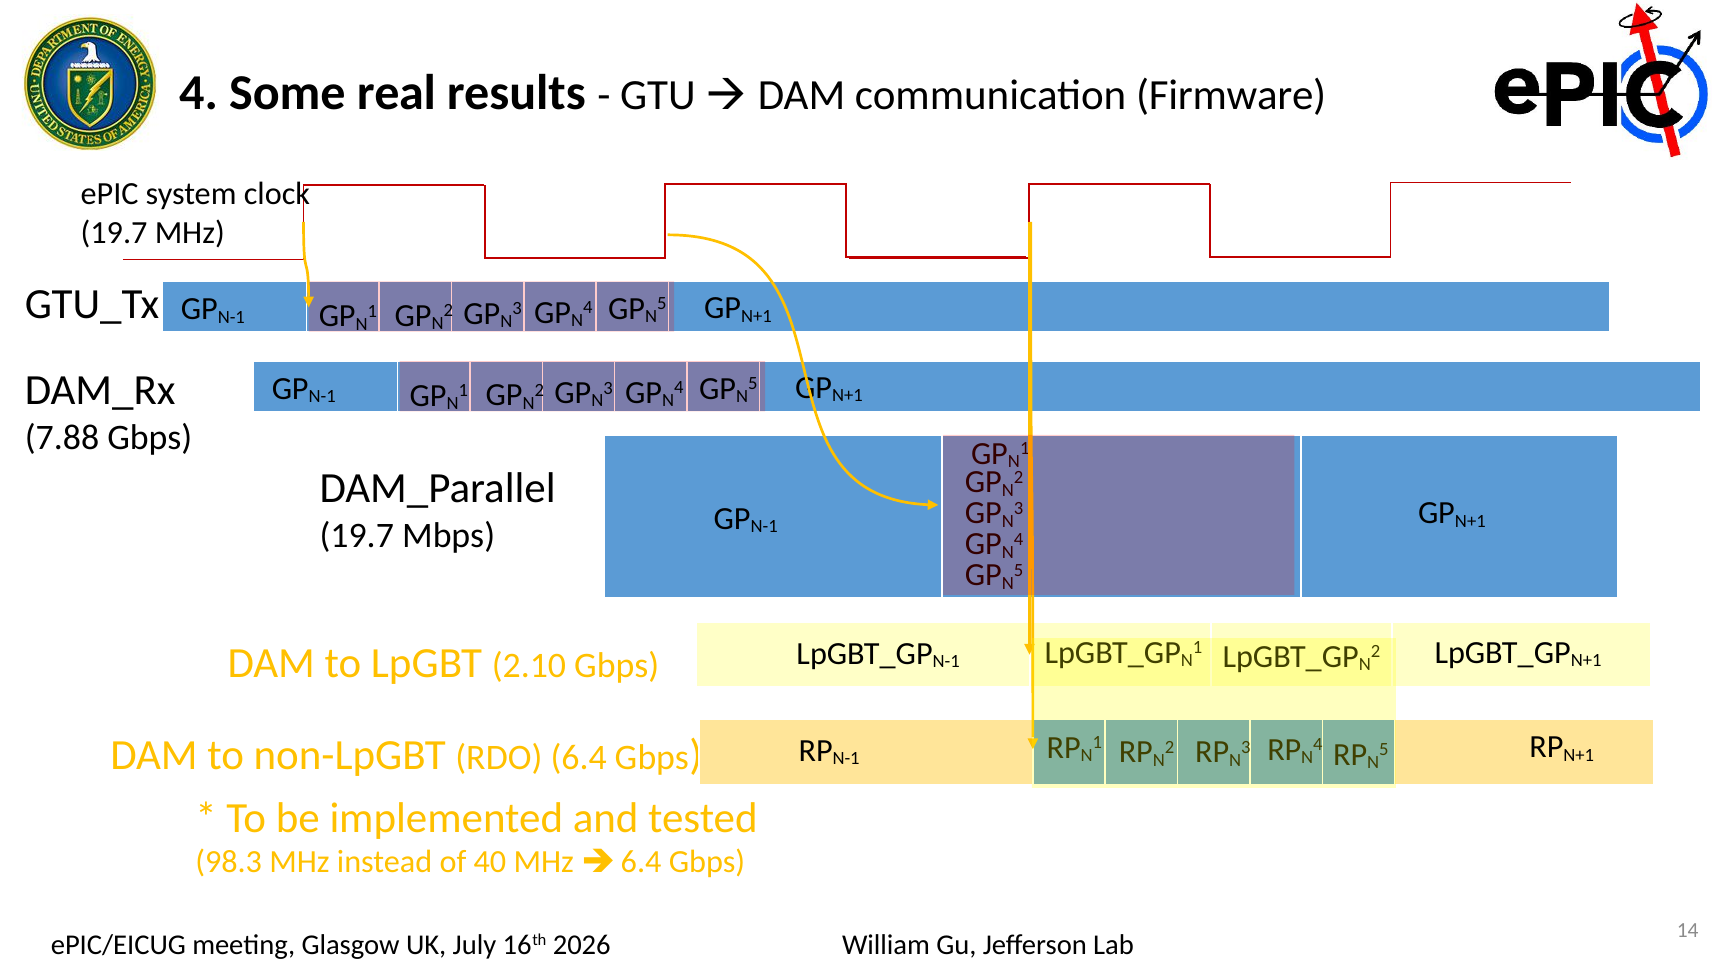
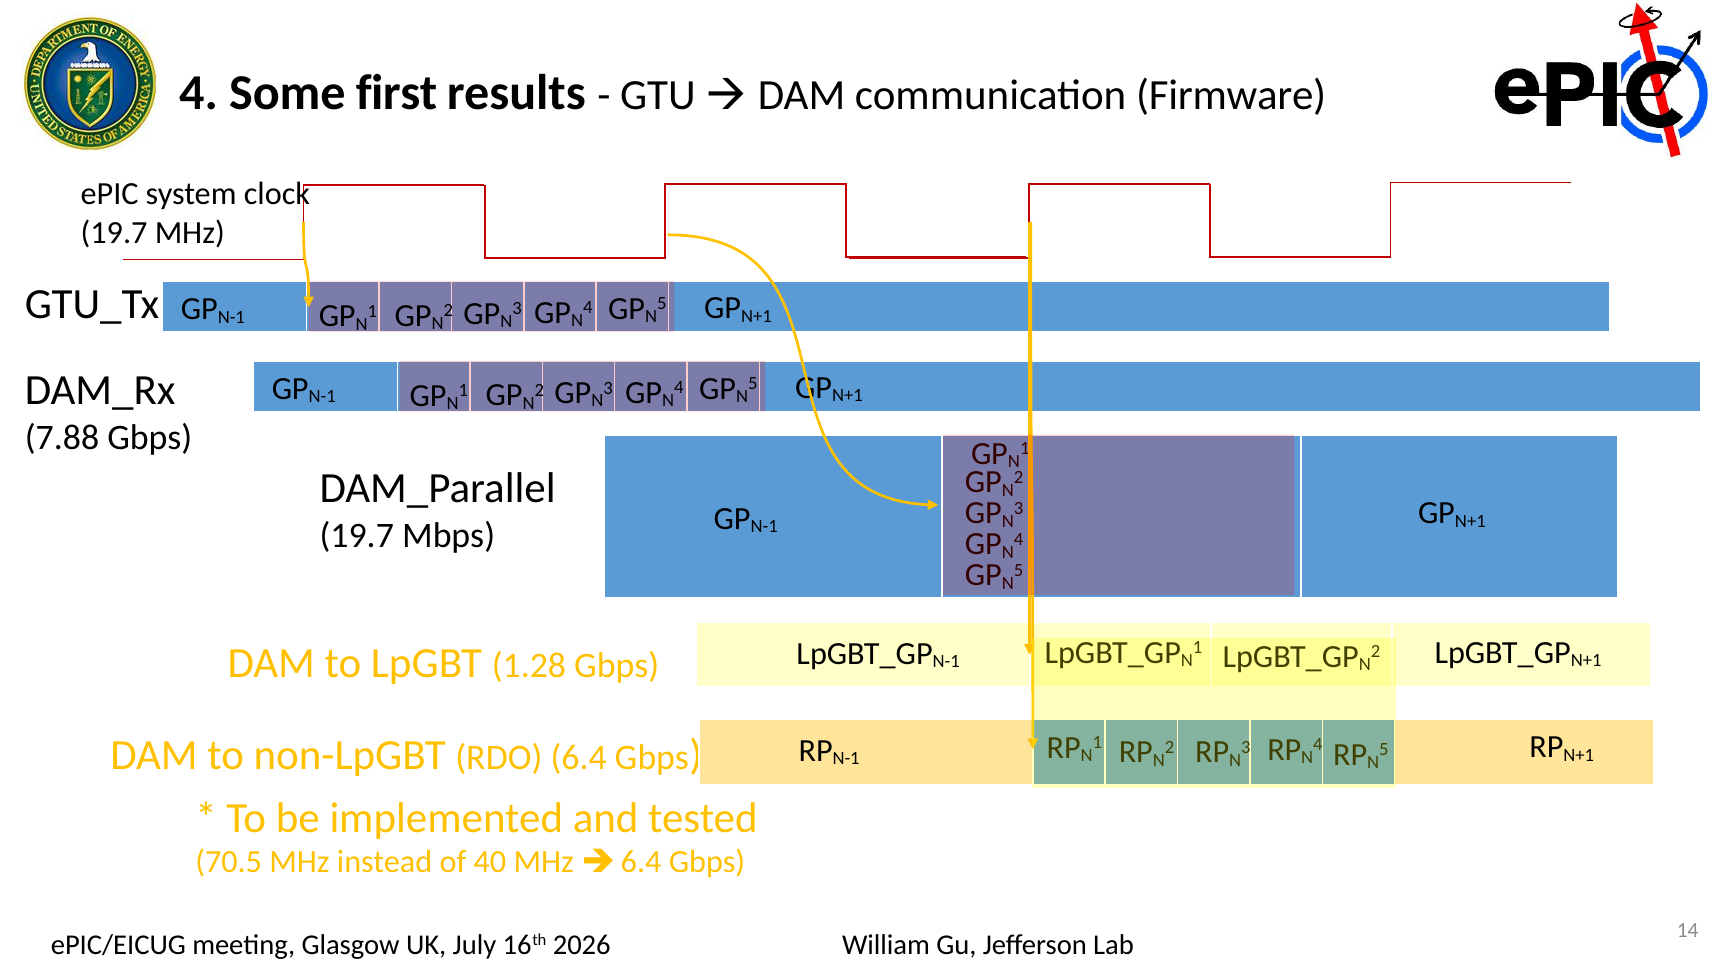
real: real -> first
2.10: 2.10 -> 1.28
98.3: 98.3 -> 70.5
